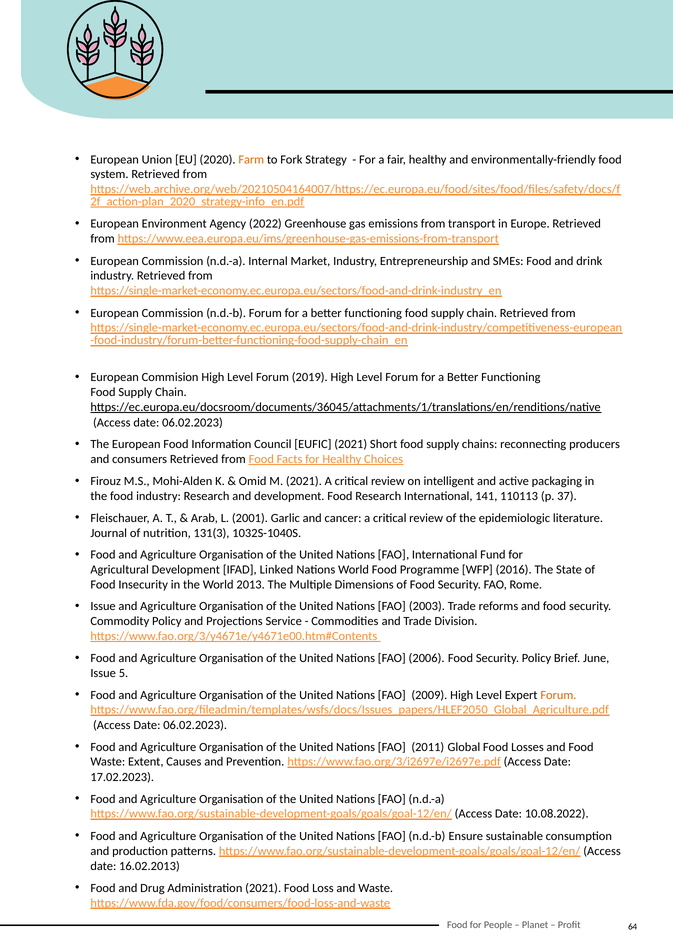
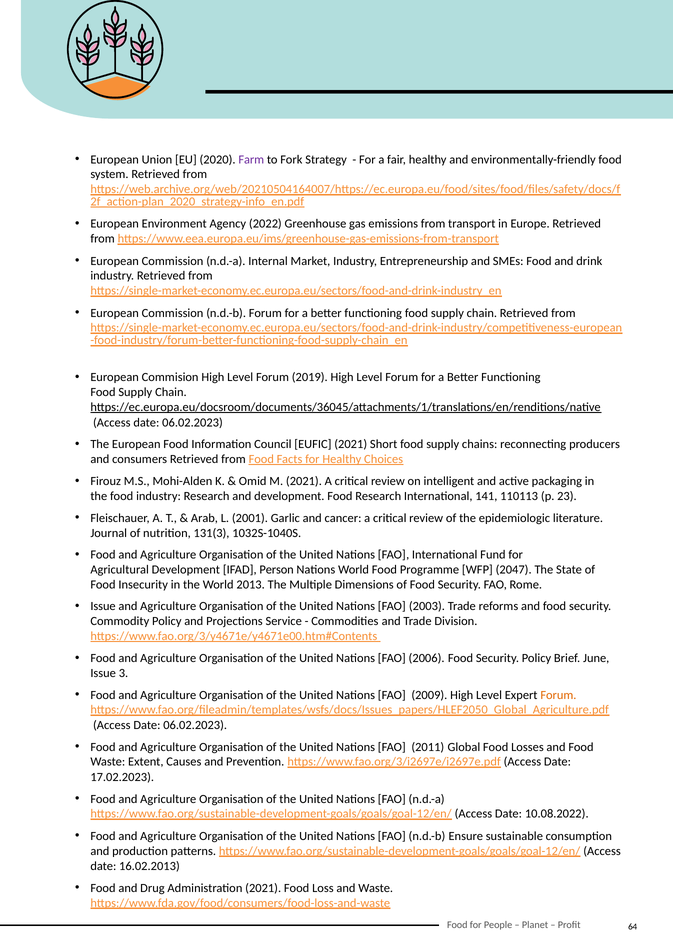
Farm colour: orange -> purple
37: 37 -> 23
Linked: Linked -> Person
2016: 2016 -> 2047
5: 5 -> 3
